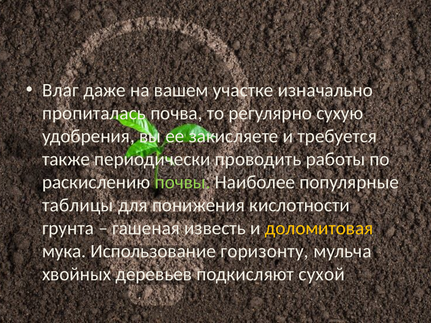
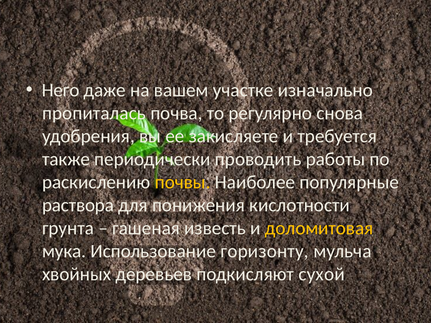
Влаг: Влаг -> Него
сухую: сухую -> снова
почвы colour: light green -> yellow
таблицы: таблицы -> раствора
